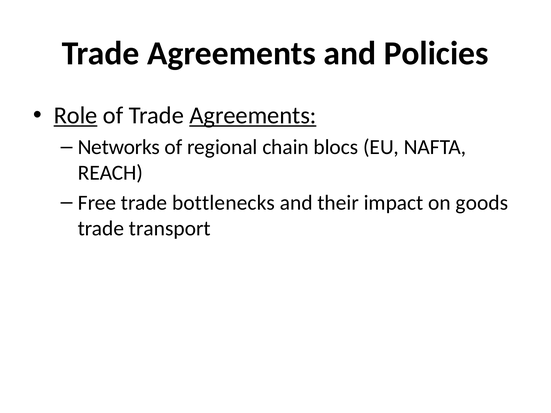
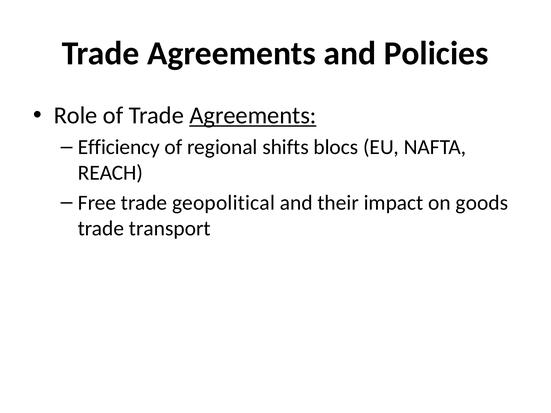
Role underline: present -> none
Networks: Networks -> Efficiency
chain: chain -> shifts
bottlenecks: bottlenecks -> geopolitical
